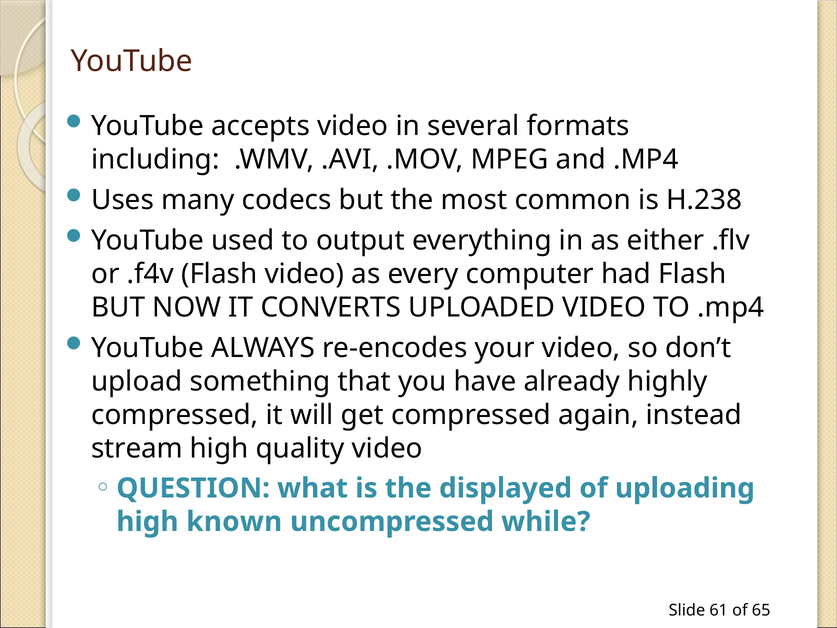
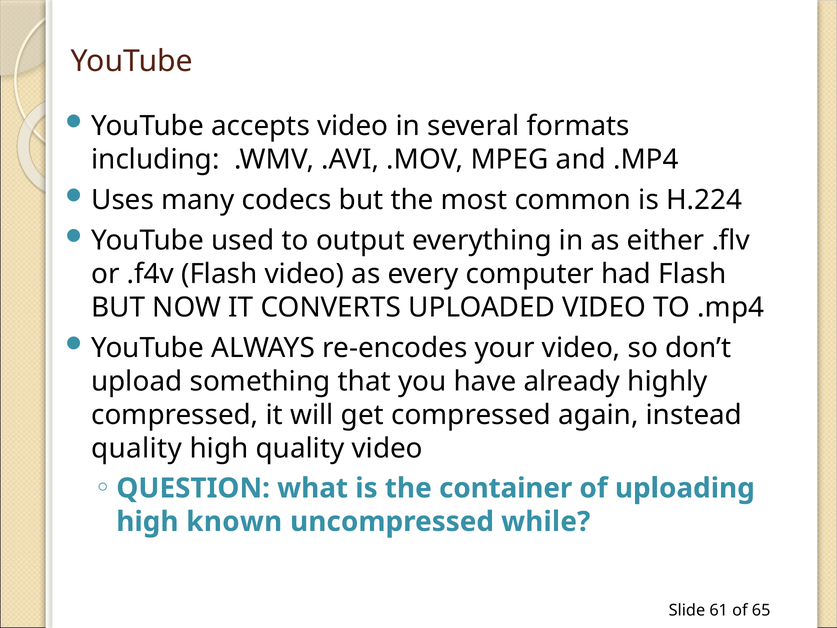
H.238: H.238 -> H.224
stream at (137, 448): stream -> quality
displayed: displayed -> container
